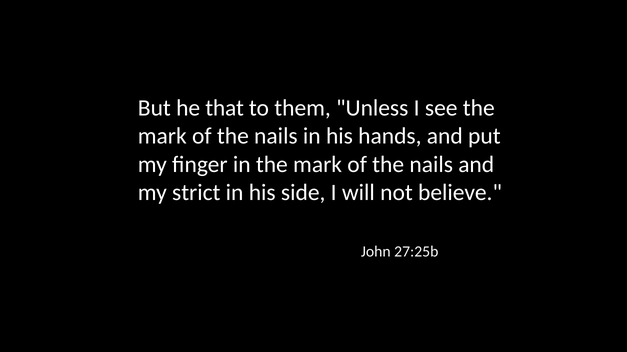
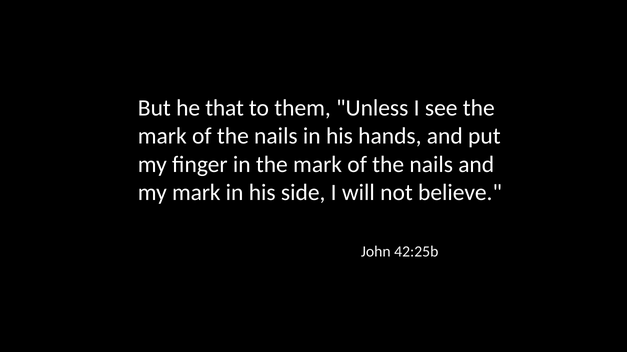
my strict: strict -> mark
27:25b: 27:25b -> 42:25b
